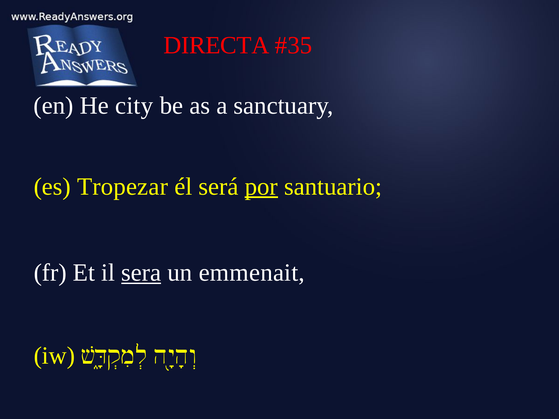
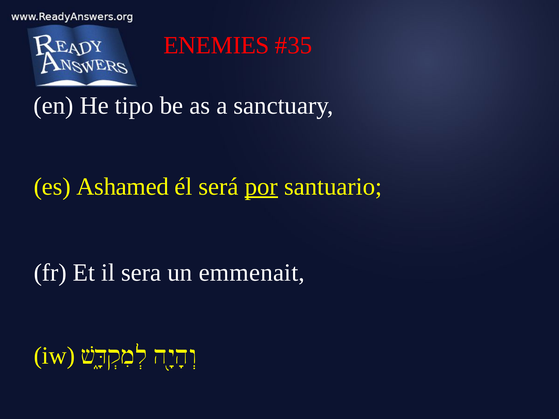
DIRECTA: DIRECTA -> ENEMIES
city: city -> tipo
Tropezar: Tropezar -> Ashamed
sera underline: present -> none
